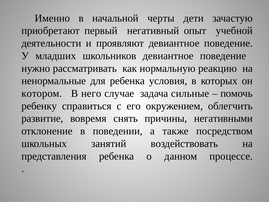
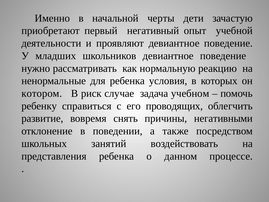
него: него -> риск
сильные: сильные -> учебном
окружением: окружением -> проводящих
